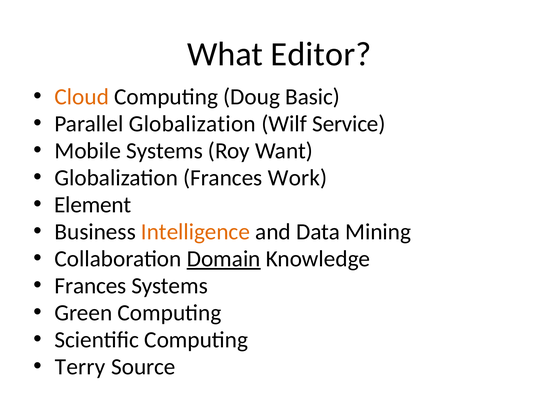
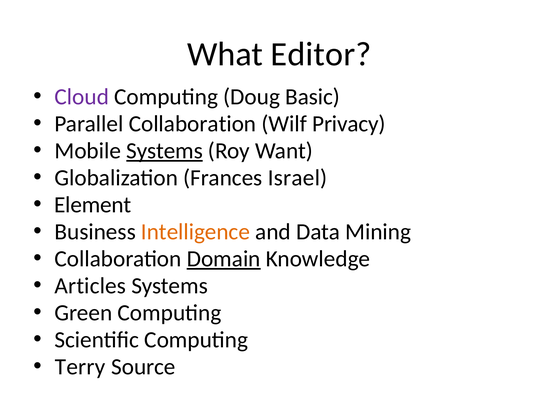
Cloud colour: orange -> purple
Parallel Globalization: Globalization -> Collaboration
Service: Service -> Privacy
Systems at (165, 151) underline: none -> present
Work: Work -> Israel
Frances at (90, 286): Frances -> Articles
